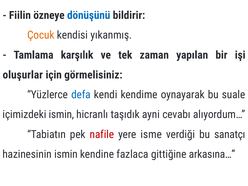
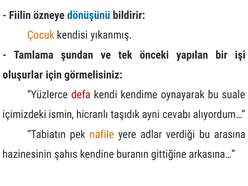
karşılık: karşılık -> şundan
zaman: zaman -> önceki
defa colour: blue -> red
nafile colour: red -> orange
isme: isme -> adlar
sanatçı: sanatçı -> arasına
hazinesinin ismin: ismin -> şahıs
fazlaca: fazlaca -> buranın
